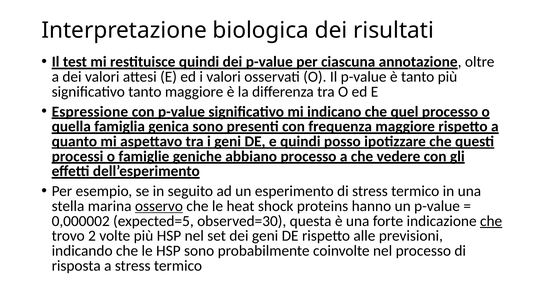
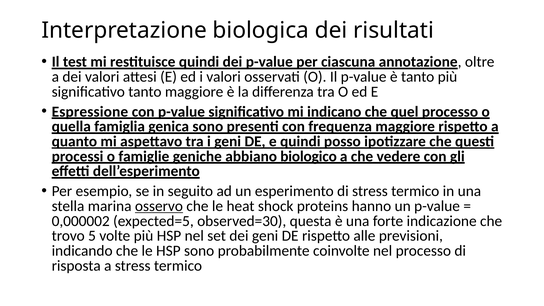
abbiano processo: processo -> biologico
che at (491, 221) underline: present -> none
2: 2 -> 5
